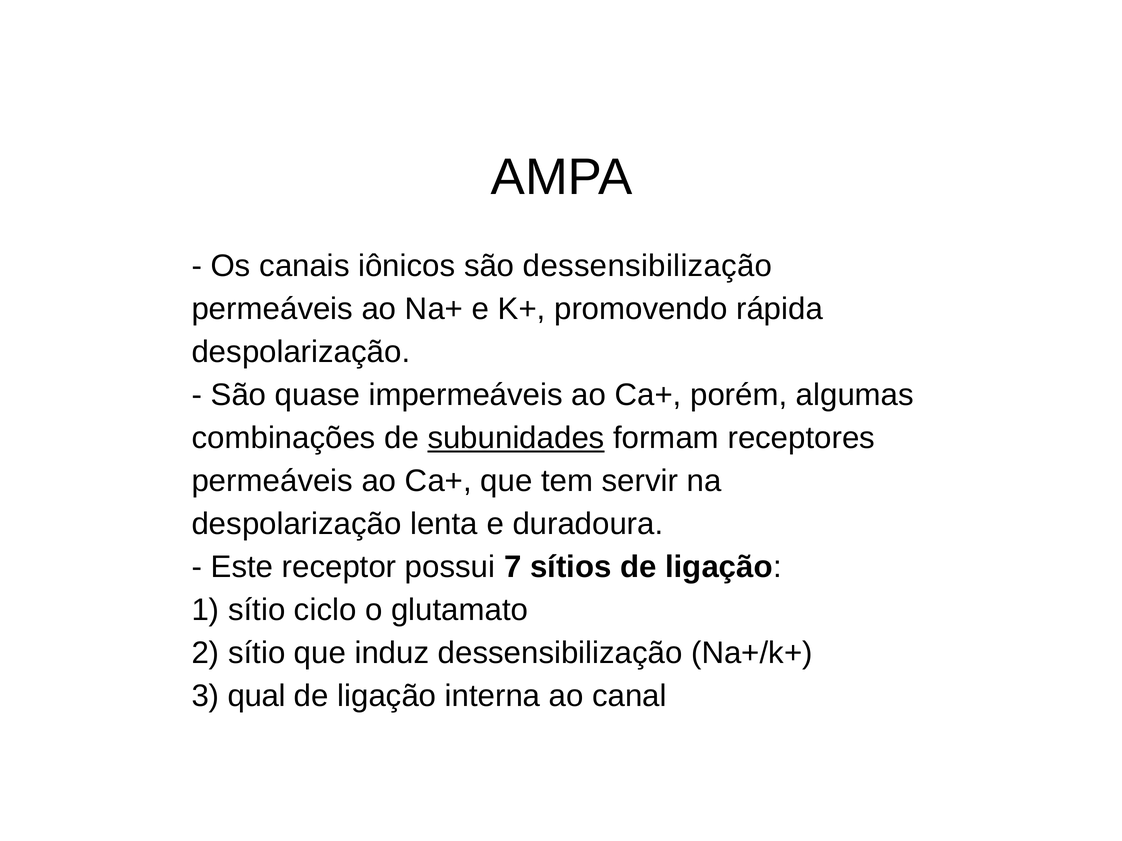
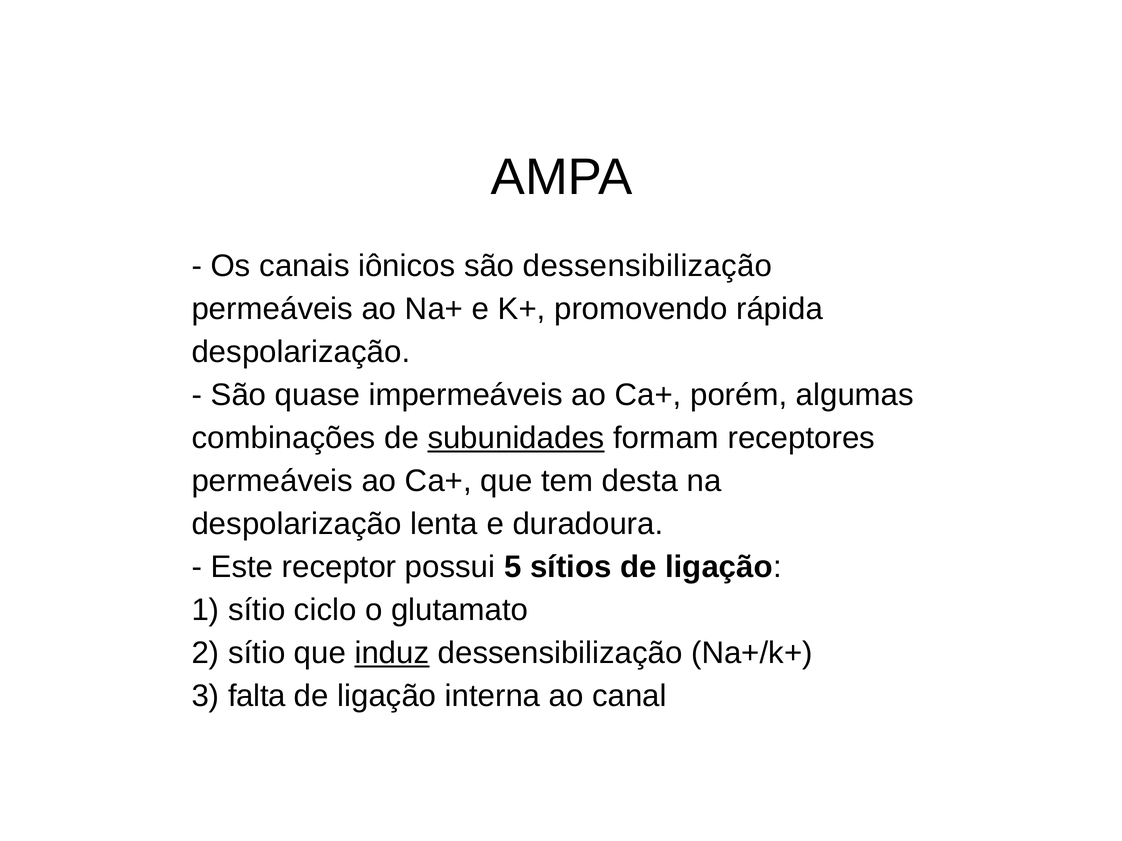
servir: servir -> desta
7: 7 -> 5
induz underline: none -> present
qual: qual -> falta
